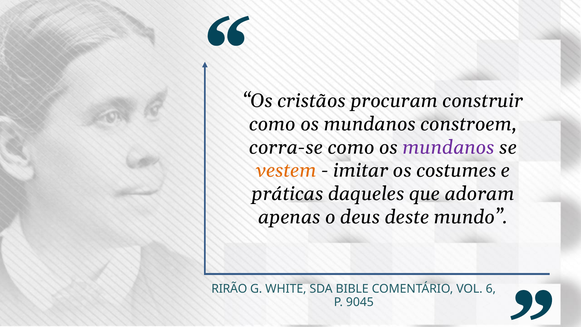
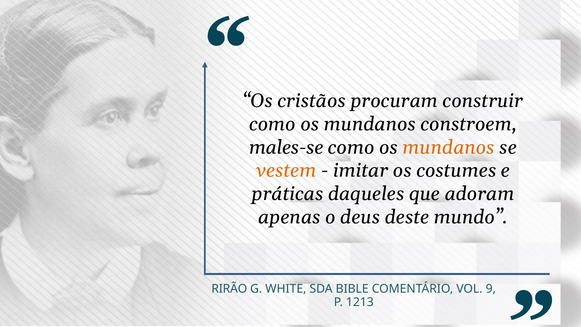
corra-se: corra-se -> males-se
mundanos at (449, 147) colour: purple -> orange
6: 6 -> 9
9045: 9045 -> 1213
